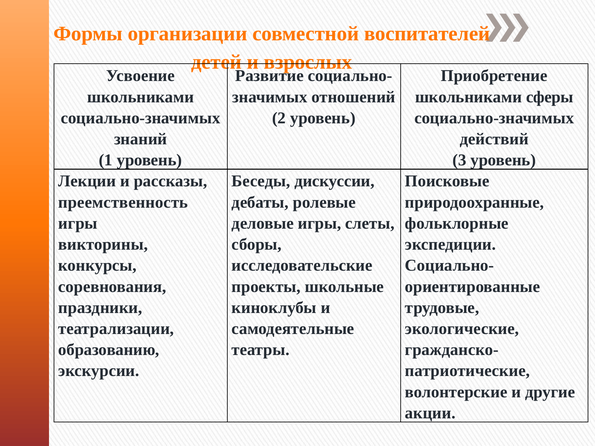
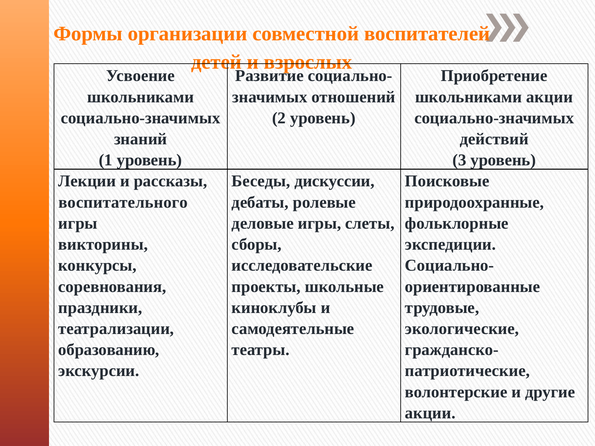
школьниками сферы: сферы -> акции
преемственность: преемственность -> воспитательного
